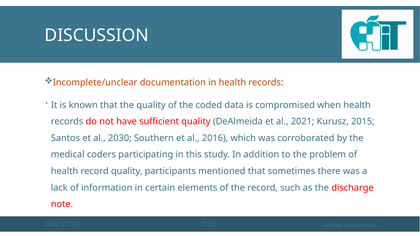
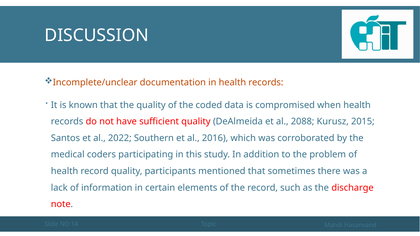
2021: 2021 -> 2088
2030: 2030 -> 2022
